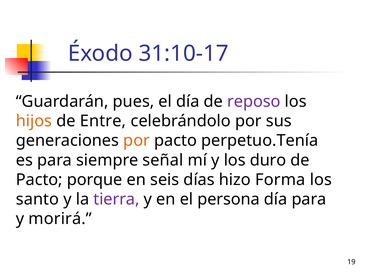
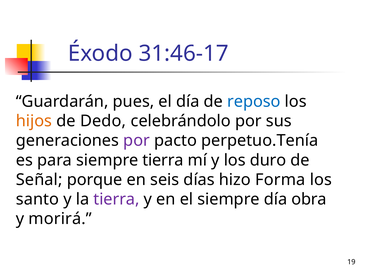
31:10-17: 31:10-17 -> 31:46-17
reposo colour: purple -> blue
Entre: Entre -> Dedo
por at (137, 141) colour: orange -> purple
siempre señal: señal -> tierra
Pacto at (39, 180): Pacto -> Señal
el persona: persona -> siempre
día para: para -> obra
